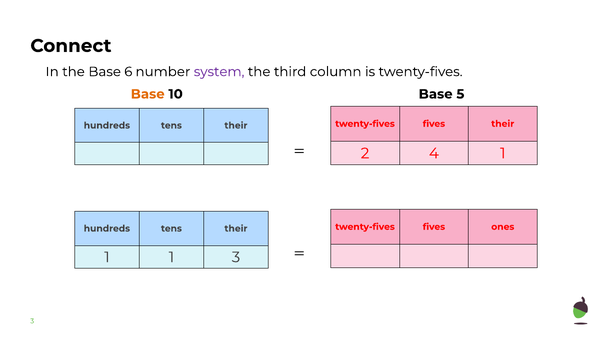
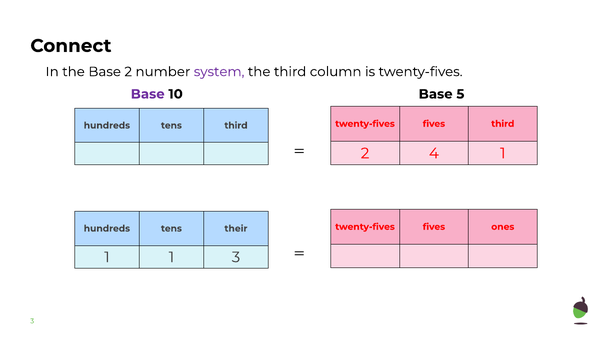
Base 6: 6 -> 2
Base at (148, 94) colour: orange -> purple
their at (236, 125): their -> third
fives their: their -> third
